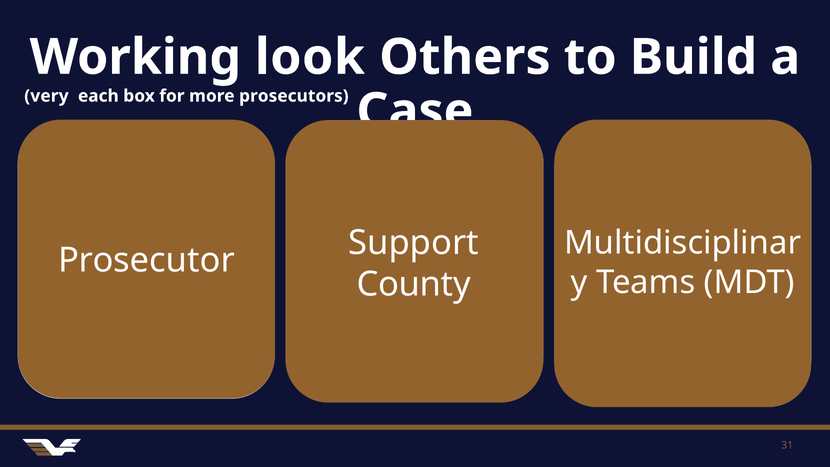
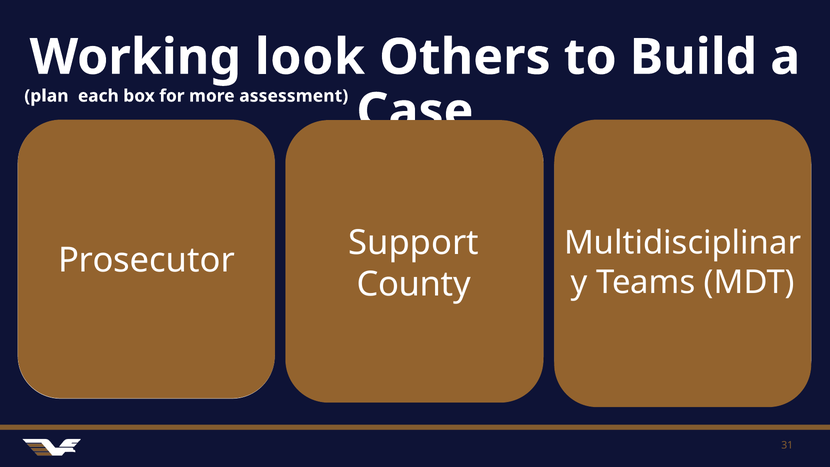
very: very -> plan
prosecutors at (294, 96): prosecutors -> assessment
